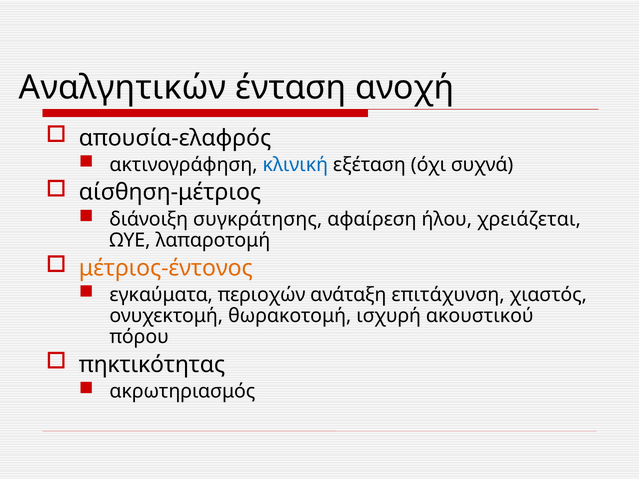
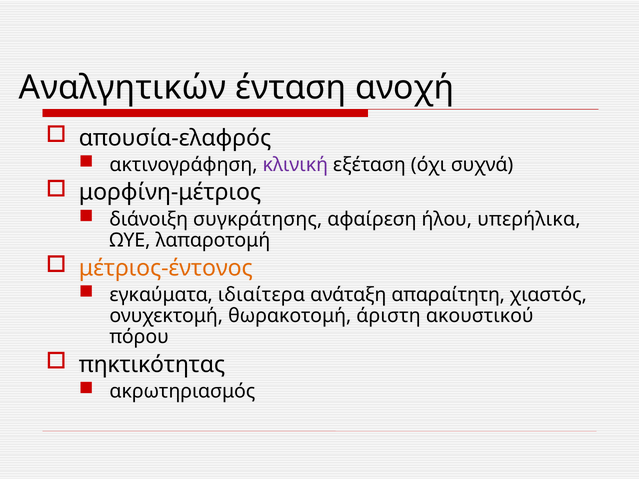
κλινική colour: blue -> purple
αίσθηση-μέτριος: αίσθηση-μέτριος -> μορφίνη-μέτριος
χρειάζεται: χρειάζεται -> υπερήλικα
περιοχών: περιοχών -> ιδιαίτερα
επιτάχυνση: επιτάχυνση -> απαραίτητη
ισχυρή: ισχυρή -> άριστη
